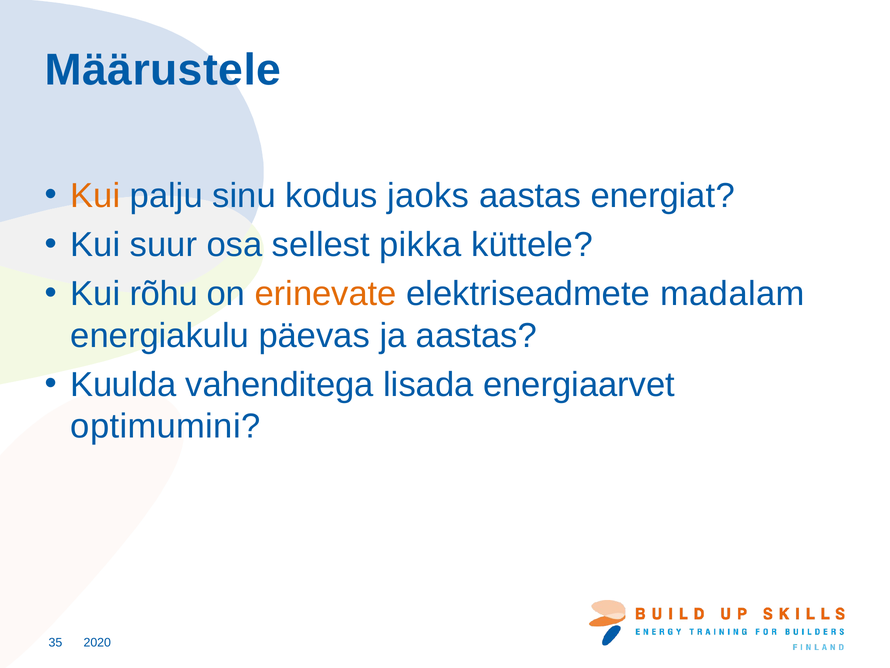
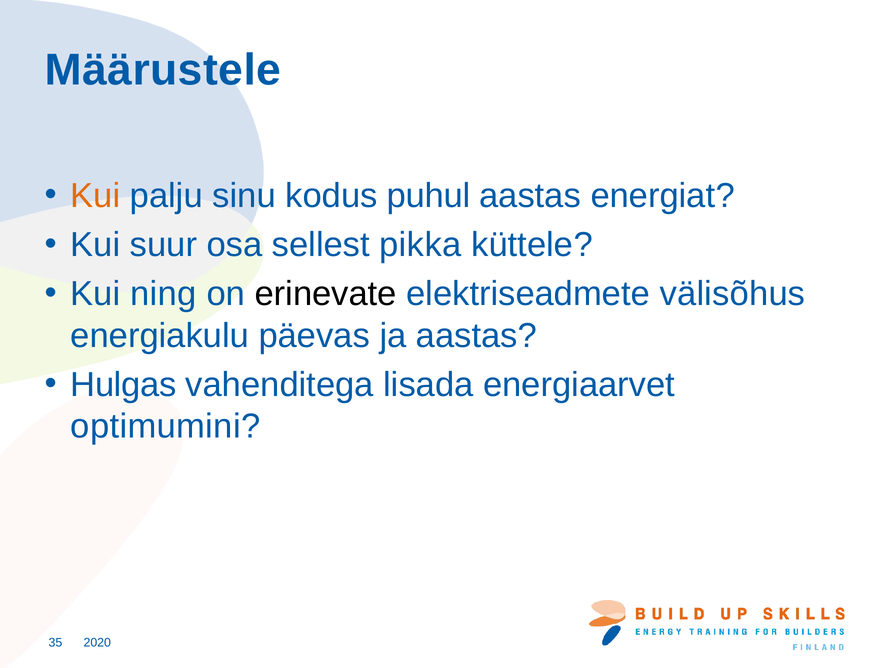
jaoks: jaoks -> puhul
rõhu: rõhu -> ning
erinevate colour: orange -> black
madalam: madalam -> välisõhus
Kuulda: Kuulda -> Hulgas
